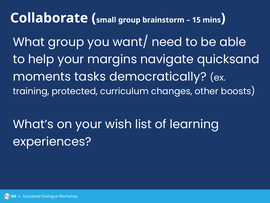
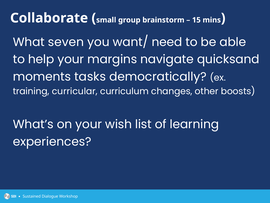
What group: group -> seven
protected: protected -> curricular
